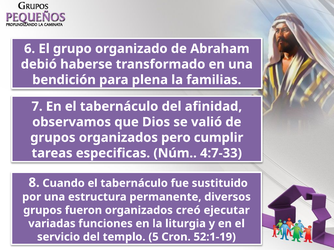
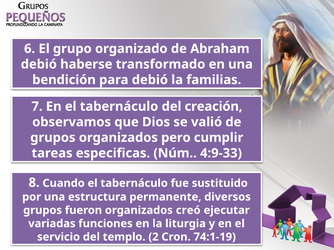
para plena: plena -> debió
afinidad: afinidad -> creación
4:7-33: 4:7-33 -> 4:9-33
5: 5 -> 2
52:1-19: 52:1-19 -> 74:1-19
